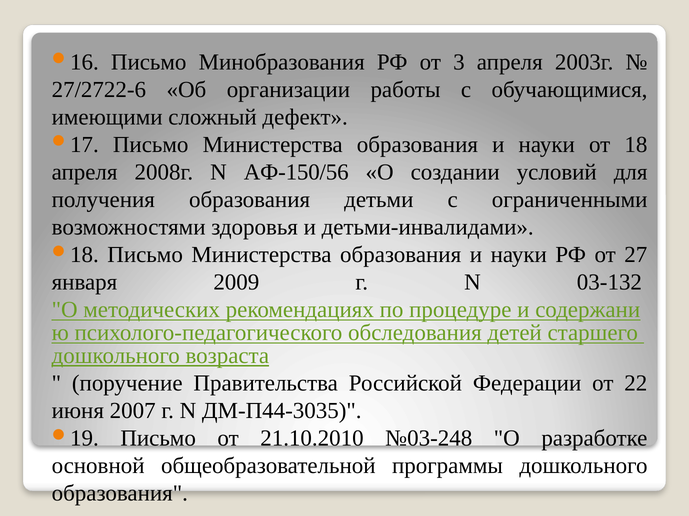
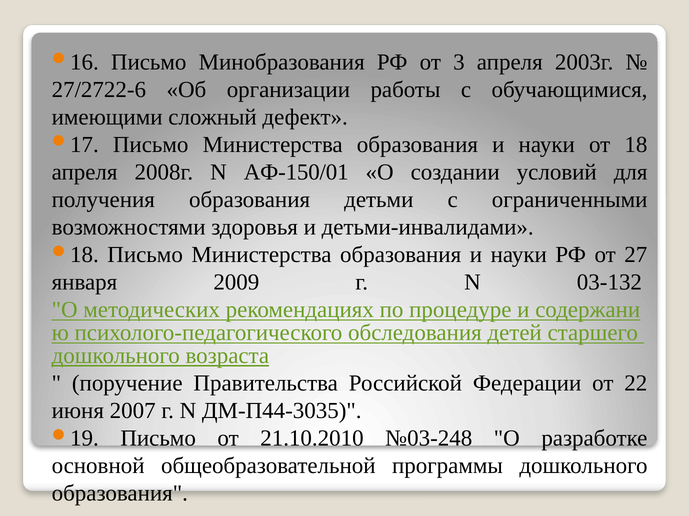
АФ-150/56: АФ-150/56 -> АФ-150/01
